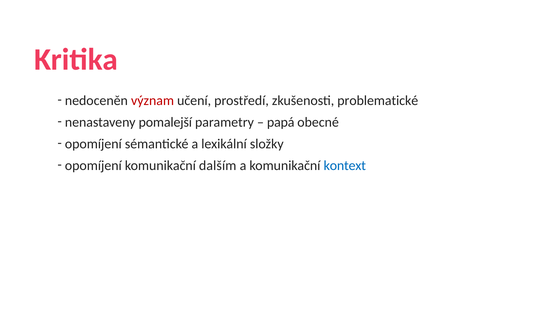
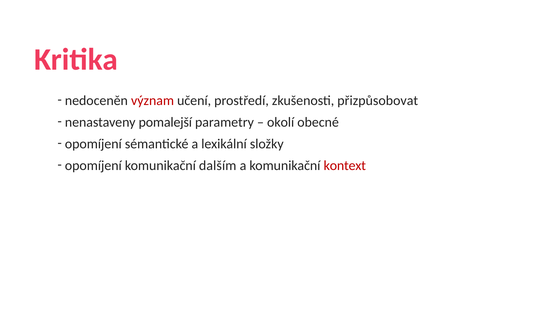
problematické: problematické -> přizpůsobovat
papá: papá -> okolí
kontext colour: blue -> red
